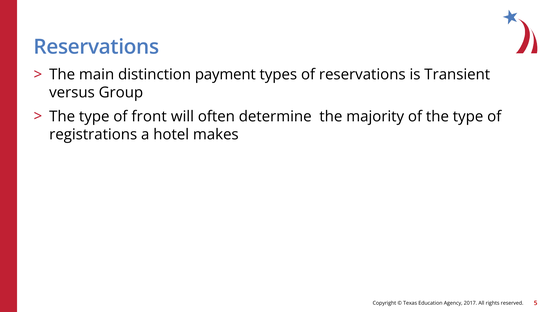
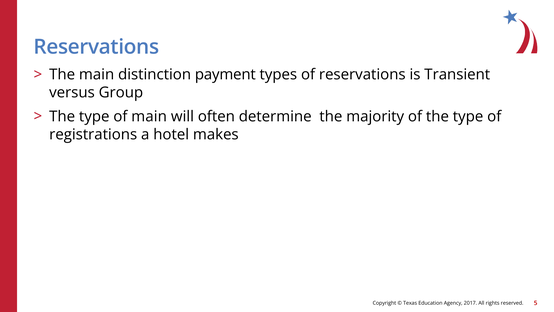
of front: front -> main
